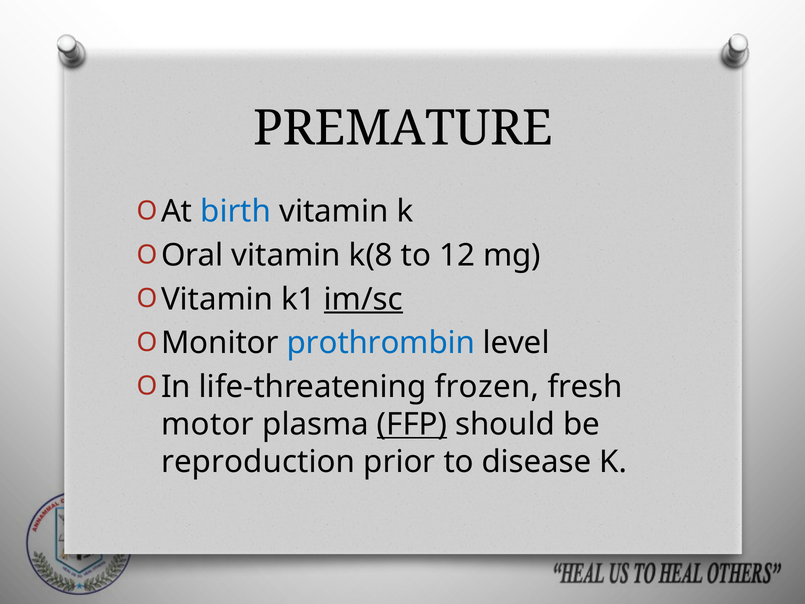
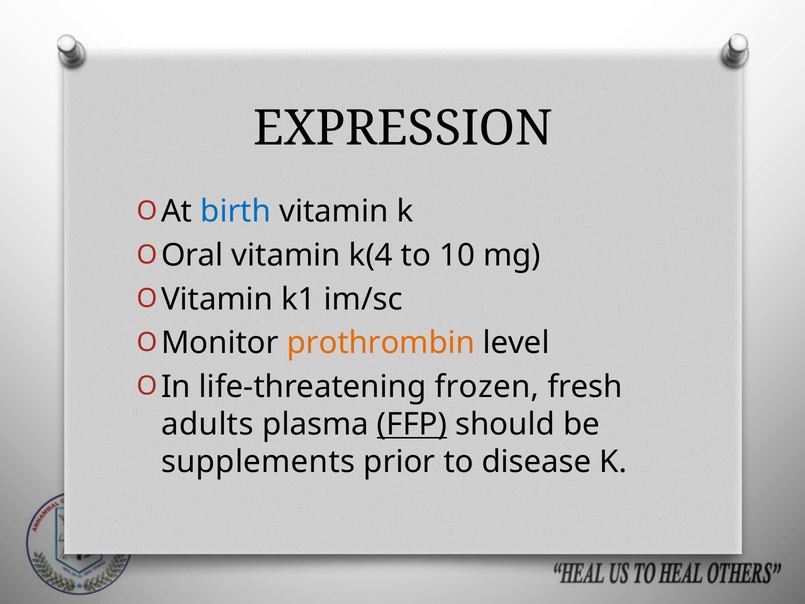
PREMATURE: PREMATURE -> EXPRESSION
k(8: k(8 -> k(4
12: 12 -> 10
im/sc underline: present -> none
prothrombin colour: blue -> orange
motor: motor -> adults
reproduction: reproduction -> supplements
